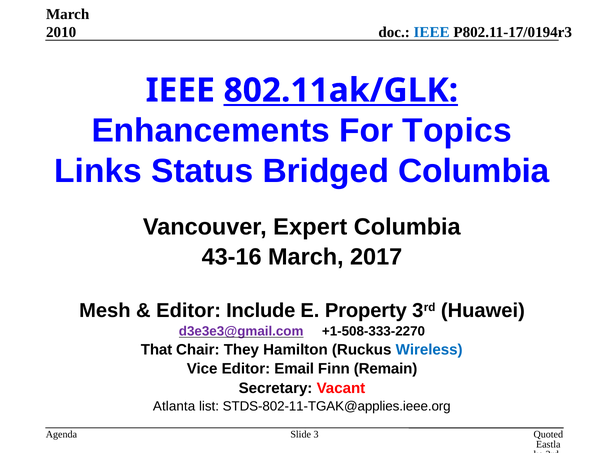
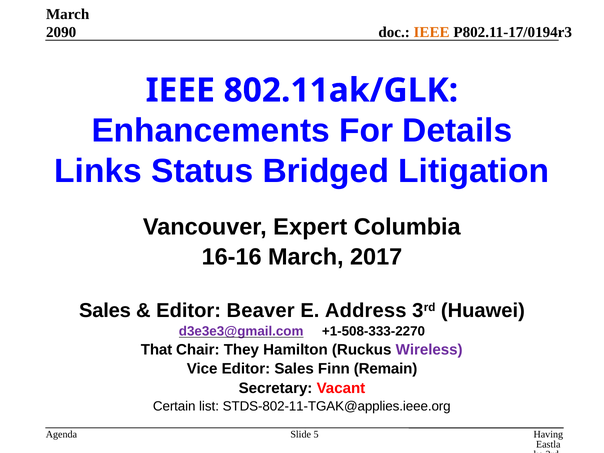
2010: 2010 -> 2090
IEEE at (432, 32) colour: blue -> orange
802.11ak/GLK underline: present -> none
Topics: Topics -> Details
Bridged Columbia: Columbia -> Litigation
43-16: 43-16 -> 16-16
Mesh at (105, 310): Mesh -> Sales
Include: Include -> Beaver
Property: Property -> Address
Wireless colour: blue -> purple
Editor Email: Email -> Sales
Atlanta: Atlanta -> Certain
Quoted: Quoted -> Having
3: 3 -> 5
